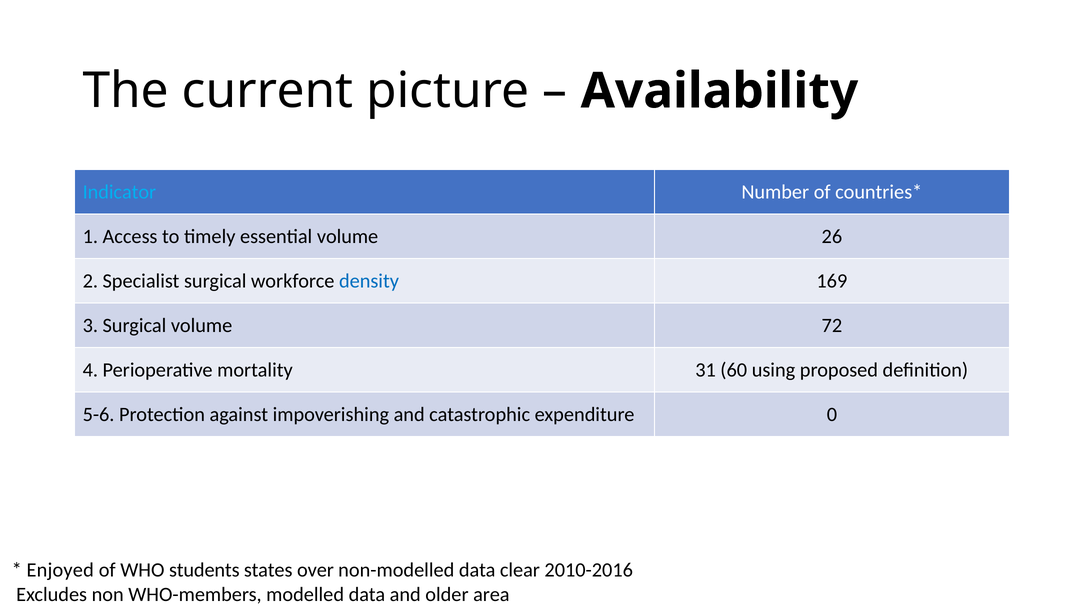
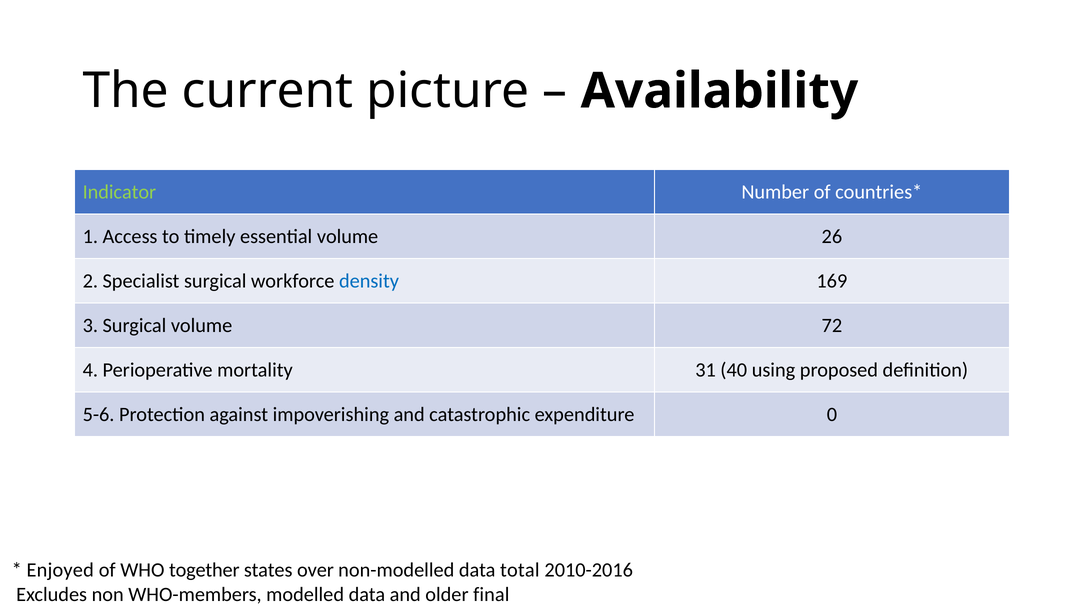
Indicator colour: light blue -> light green
60: 60 -> 40
students: students -> together
clear: clear -> total
area: area -> final
